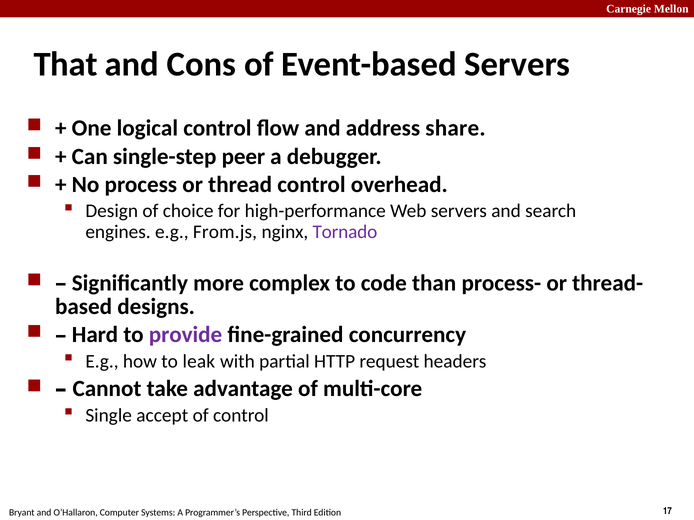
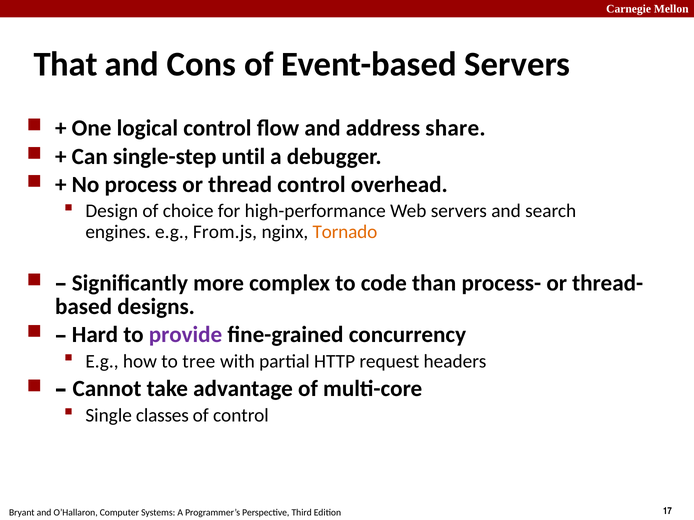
peer: peer -> until
Tornado colour: purple -> orange
leak: leak -> tree
accept: accept -> classes
